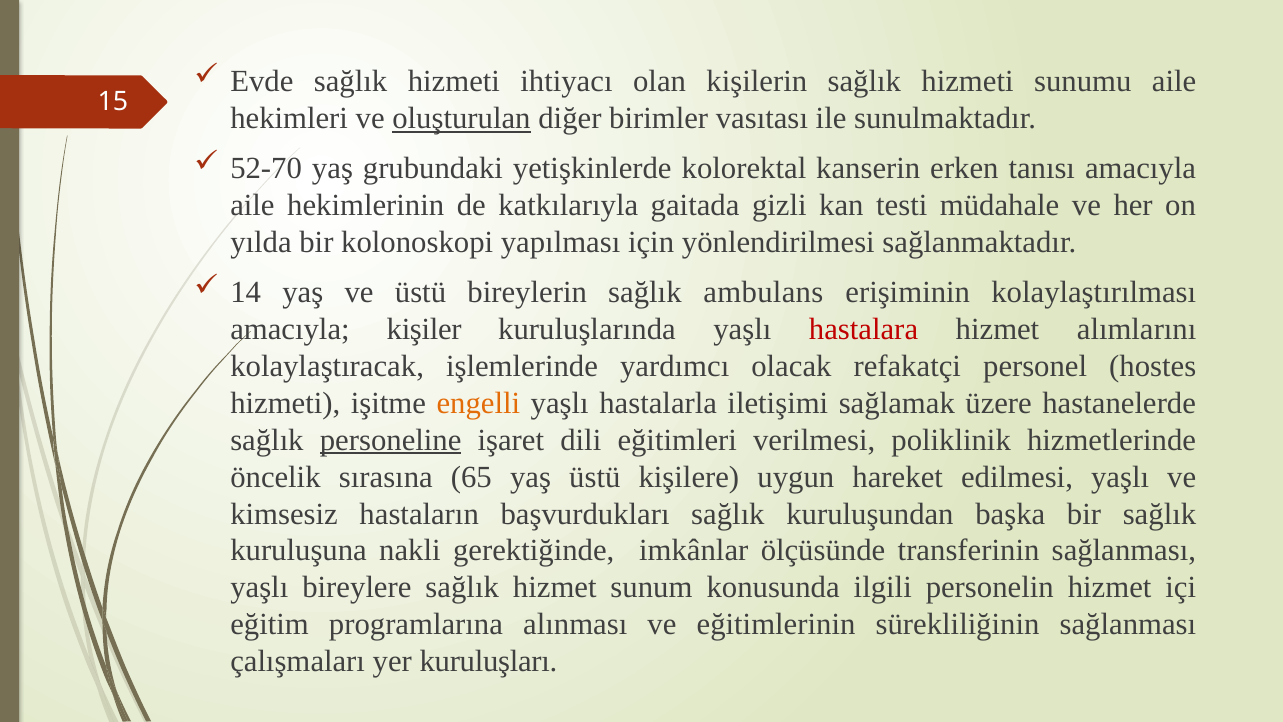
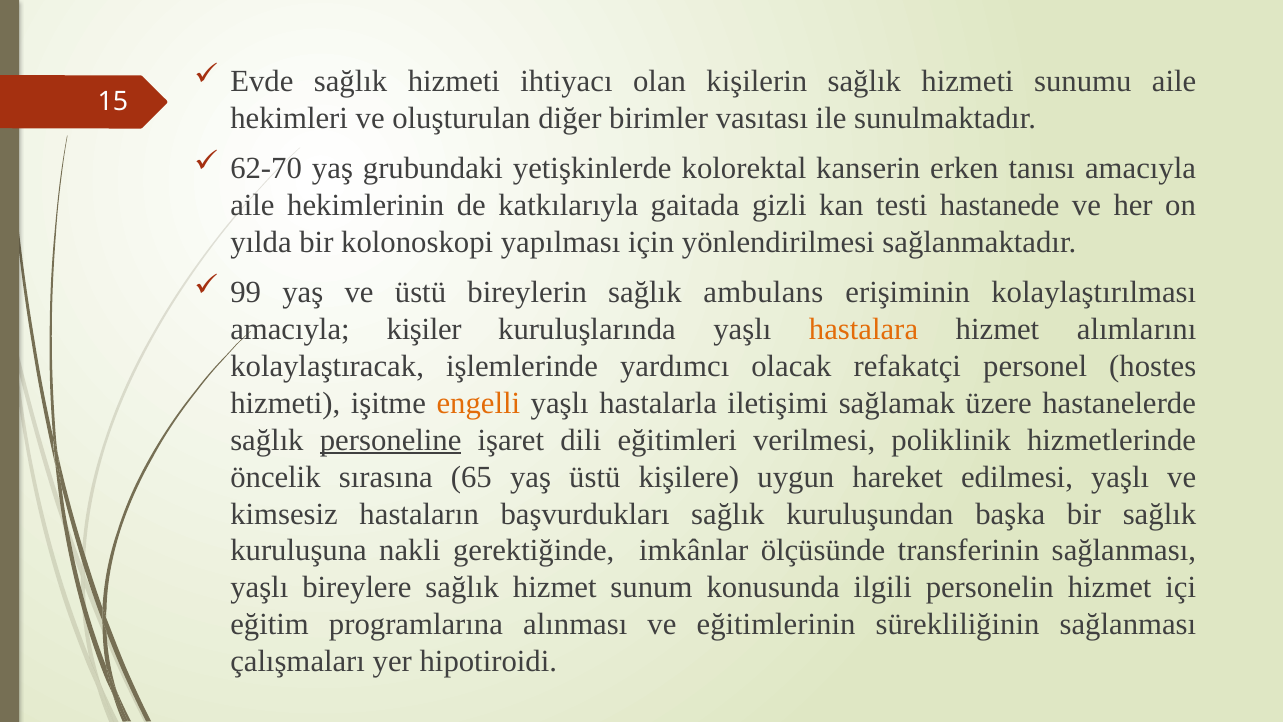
oluşturulan underline: present -> none
52-70: 52-70 -> 62-70
müdahale: müdahale -> hastanede
14: 14 -> 99
hastalara colour: red -> orange
kuruluşları: kuruluşları -> hipotiroidi
